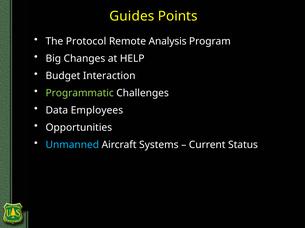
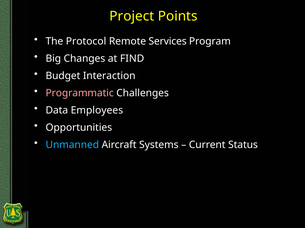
Guides: Guides -> Project
Analysis: Analysis -> Services
HELP: HELP -> FIND
Programmatic colour: light green -> pink
